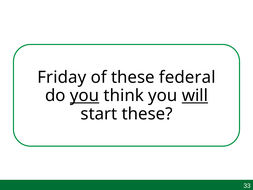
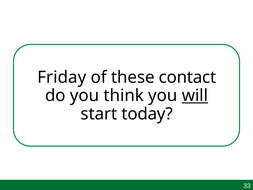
federal: federal -> contact
you at (85, 95) underline: present -> none
start these: these -> today
